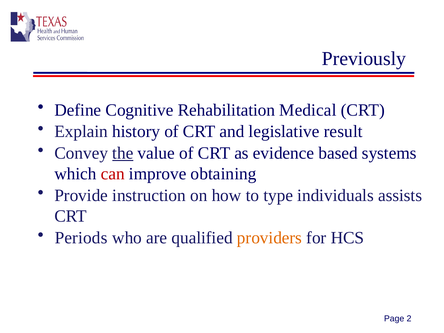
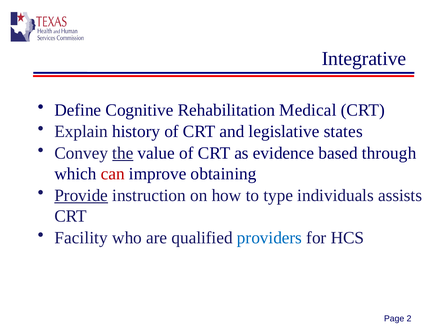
Previously: Previously -> Integrative
result: result -> states
systems: systems -> through
Provide underline: none -> present
Periods: Periods -> Facility
providers colour: orange -> blue
